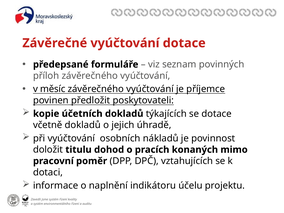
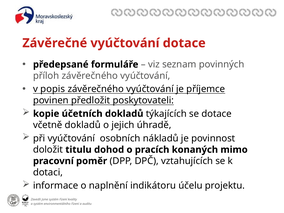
měsíc: měsíc -> popis
